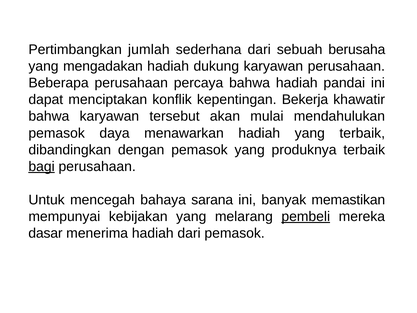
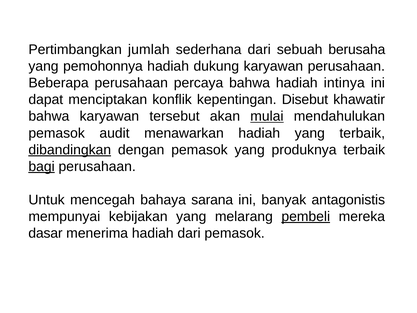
mengadakan: mengadakan -> pemohonnya
pandai: pandai -> intinya
Bekerja: Bekerja -> Disebut
mulai underline: none -> present
daya: daya -> audit
dibandingkan underline: none -> present
memastikan: memastikan -> antagonistis
